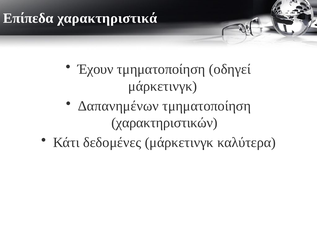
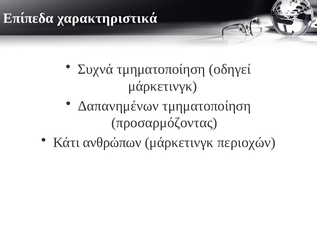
Έχουν: Έχουν -> Συχνά
χαρακτηριστικών: χαρακτηριστικών -> προσαρμόζοντας
δεδομένες: δεδομένες -> ανθρώπων
καλύτερα: καλύτερα -> περιοχών
